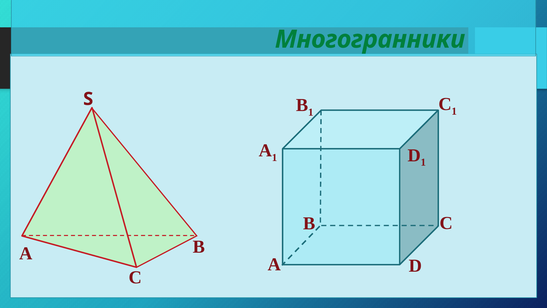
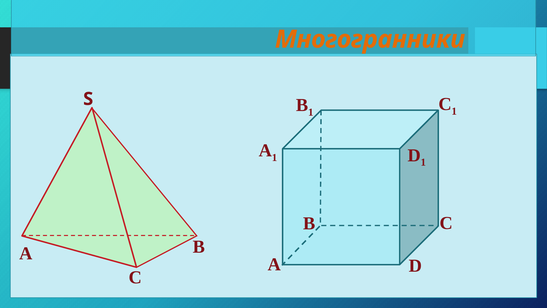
Многогранники colour: green -> orange
